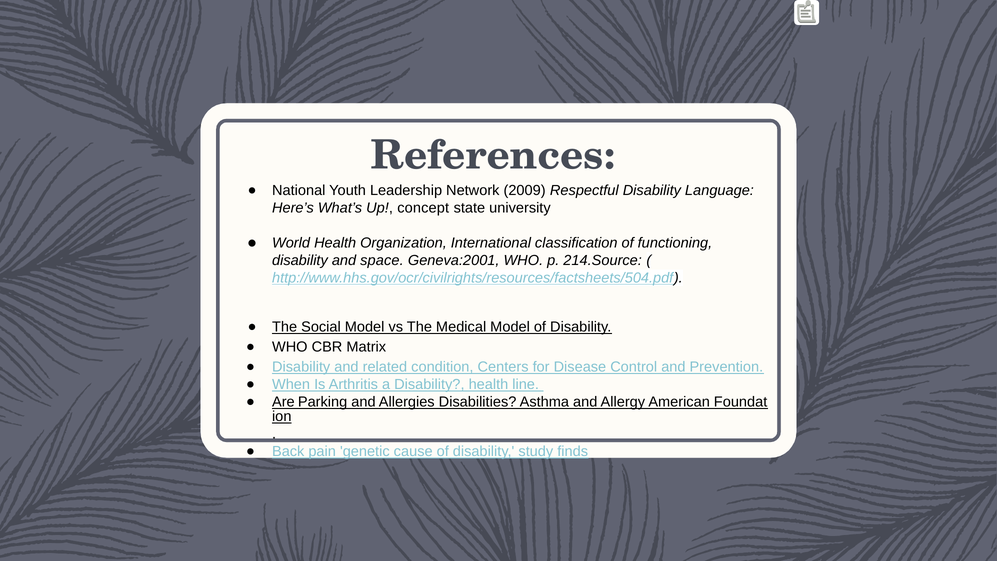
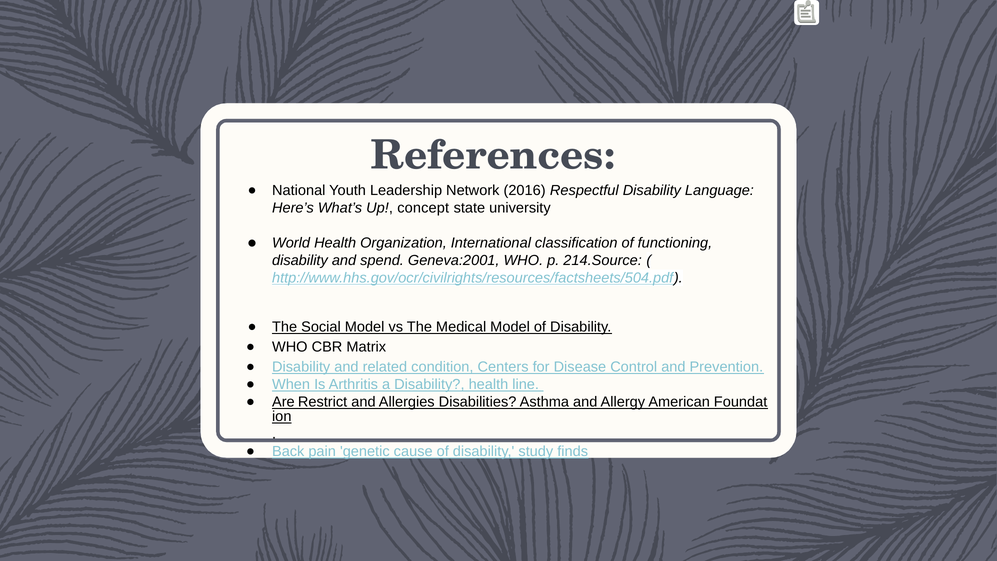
2009: 2009 -> 2016
space: space -> spend
Parking: Parking -> Restrict
